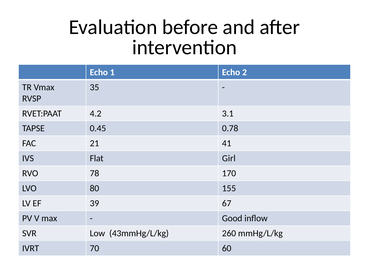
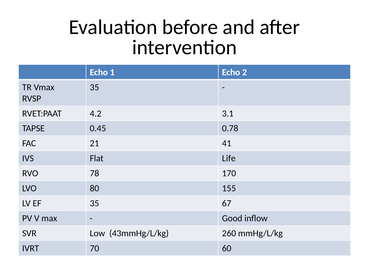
Girl: Girl -> Life
EF 39: 39 -> 35
